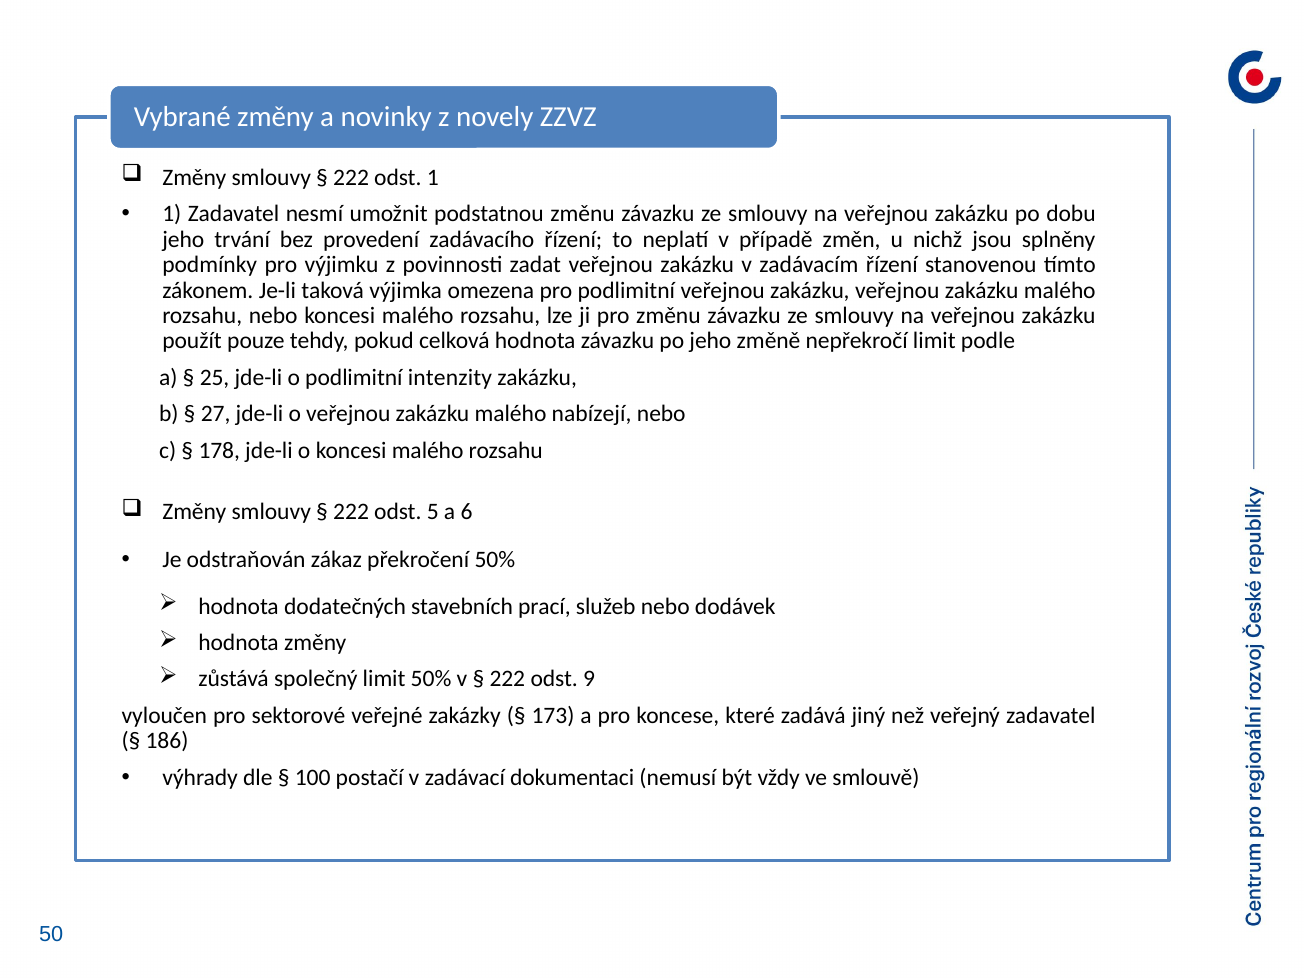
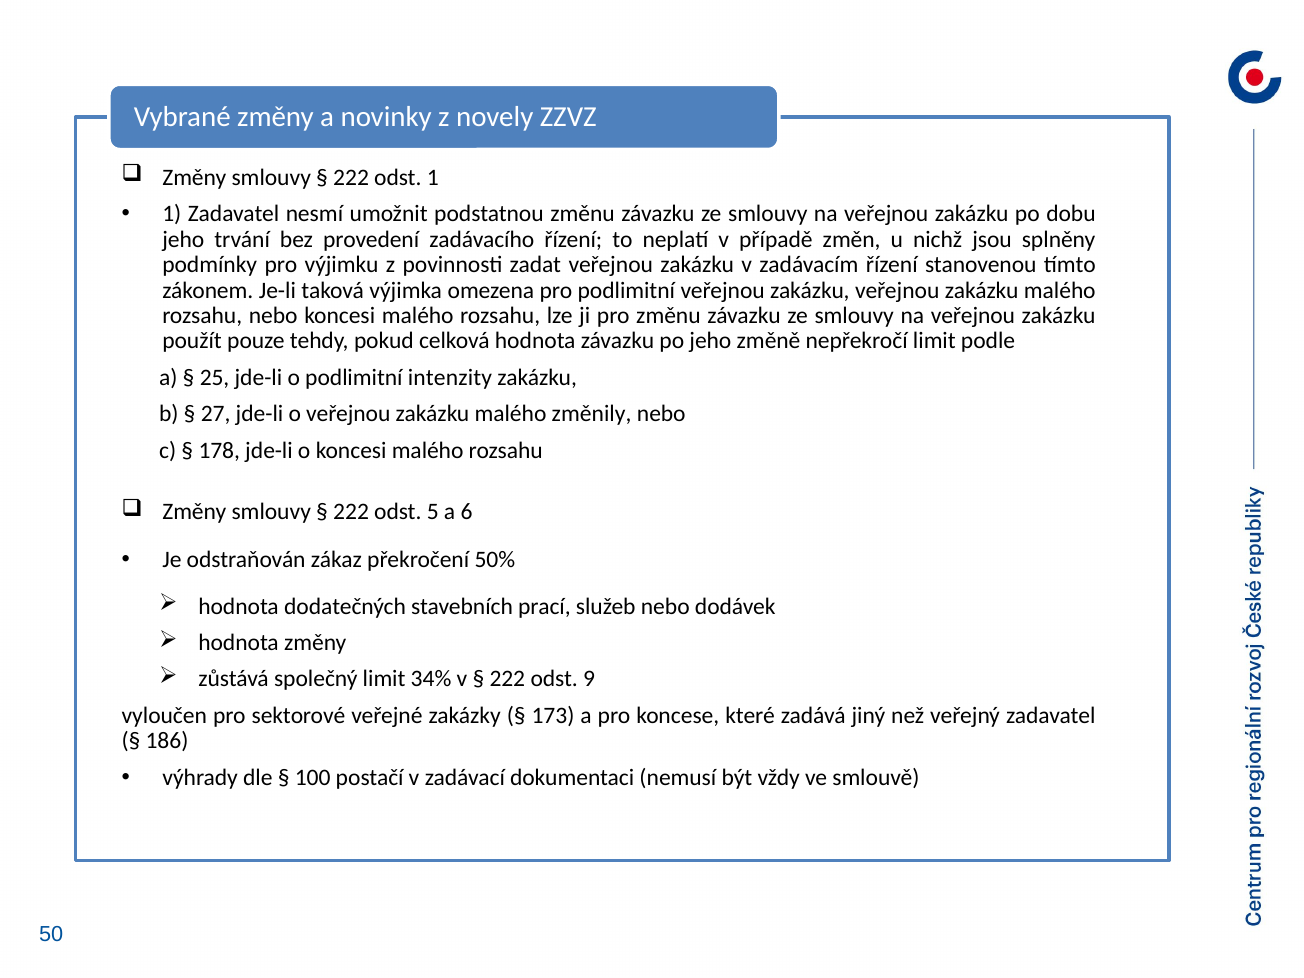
nabízejí: nabízejí -> změnily
limit 50%: 50% -> 34%
